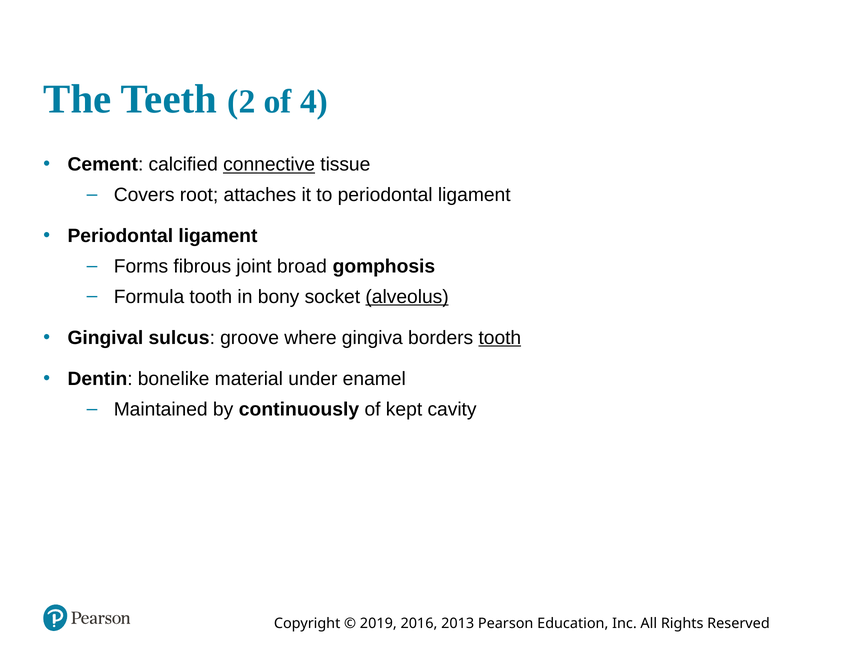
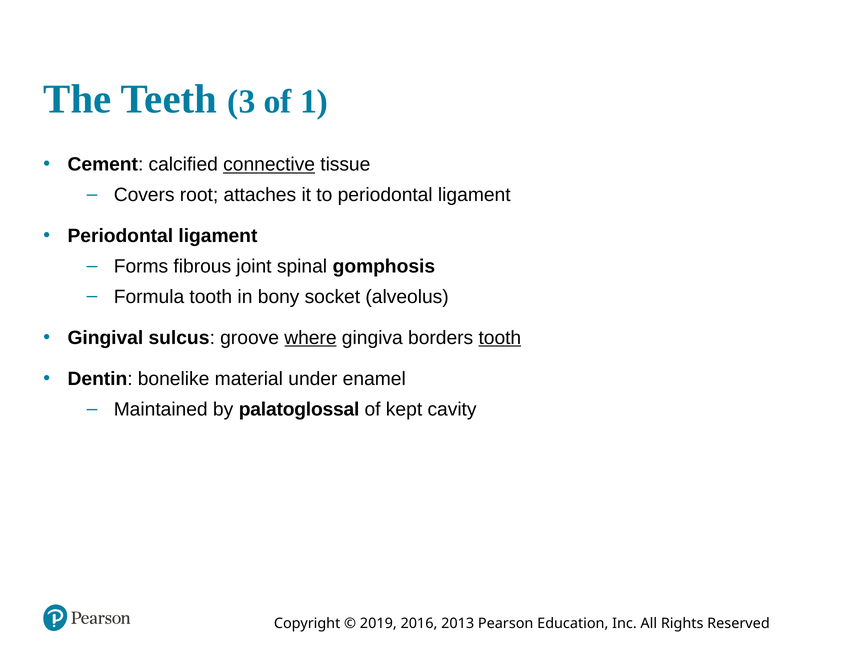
2: 2 -> 3
4: 4 -> 1
broad: broad -> spinal
alveolus underline: present -> none
where underline: none -> present
continuously: continuously -> palatoglossal
